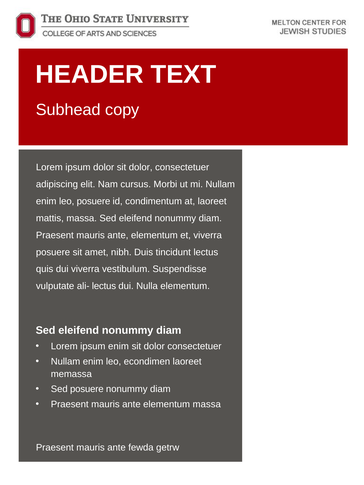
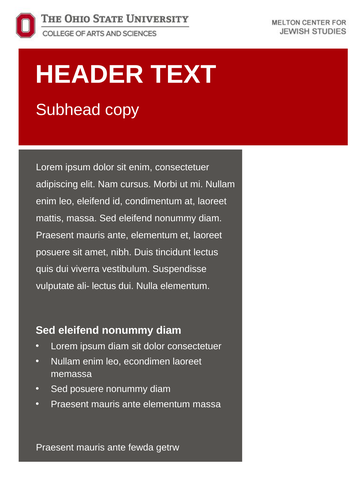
dolor sit dolor: dolor -> enim
leo posuere: posuere -> eleifend
et viverra: viverra -> laoreet
ipsum enim: enim -> diam
